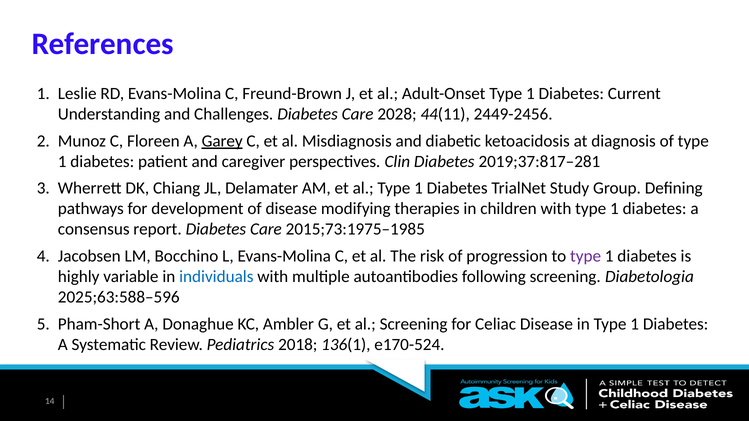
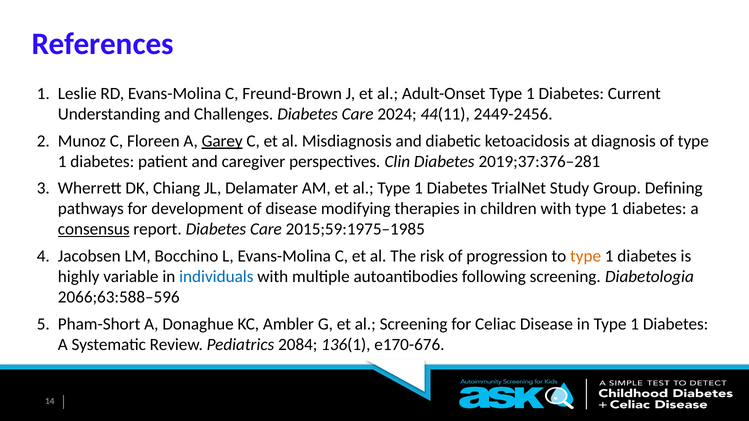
2028: 2028 -> 2024
2019;37:817–281: 2019;37:817–281 -> 2019;37:376–281
consensus underline: none -> present
2015;73:1975–1985: 2015;73:1975–1985 -> 2015;59:1975–1985
type at (586, 256) colour: purple -> orange
2025;63:588–596: 2025;63:588–596 -> 2066;63:588–596
2018: 2018 -> 2084
e170-524: e170-524 -> e170-676
